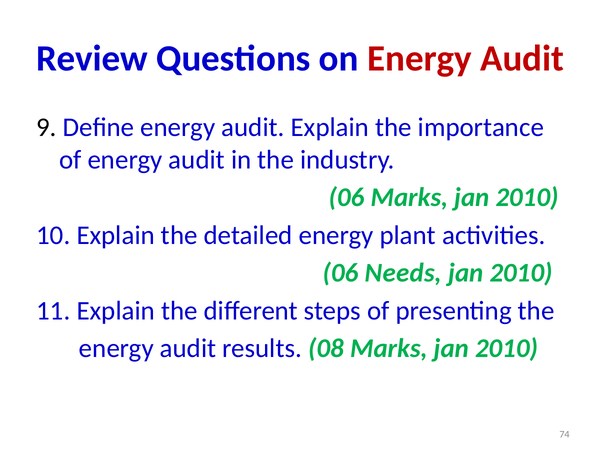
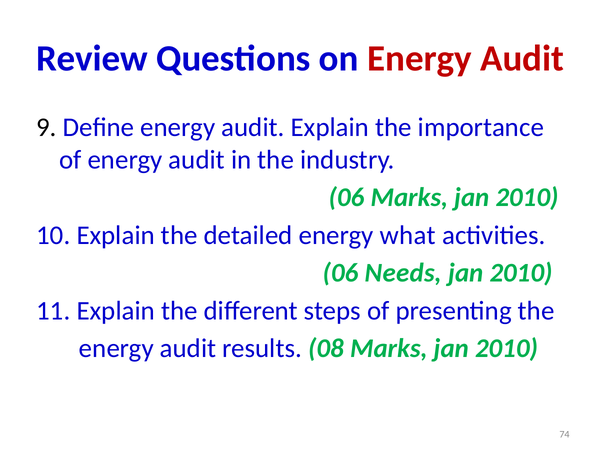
plant: plant -> what
